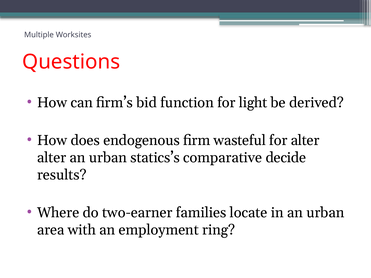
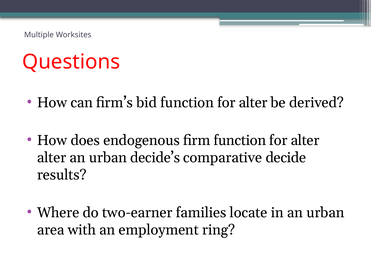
bid function for light: light -> alter
firm wasteful: wasteful -> function
statics’s: statics’s -> decide’s
